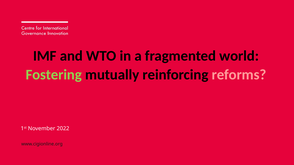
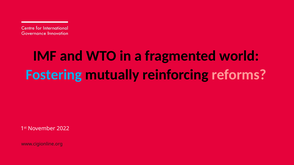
Fostering colour: light green -> light blue
